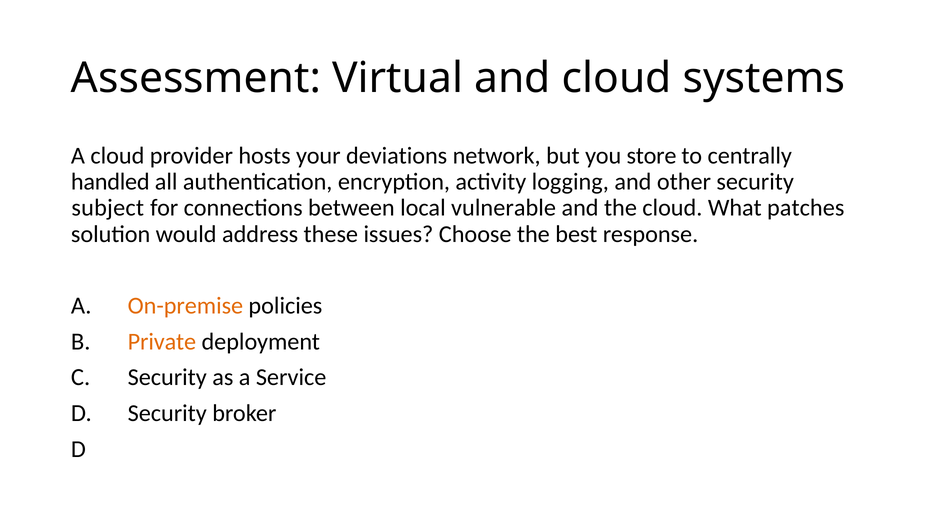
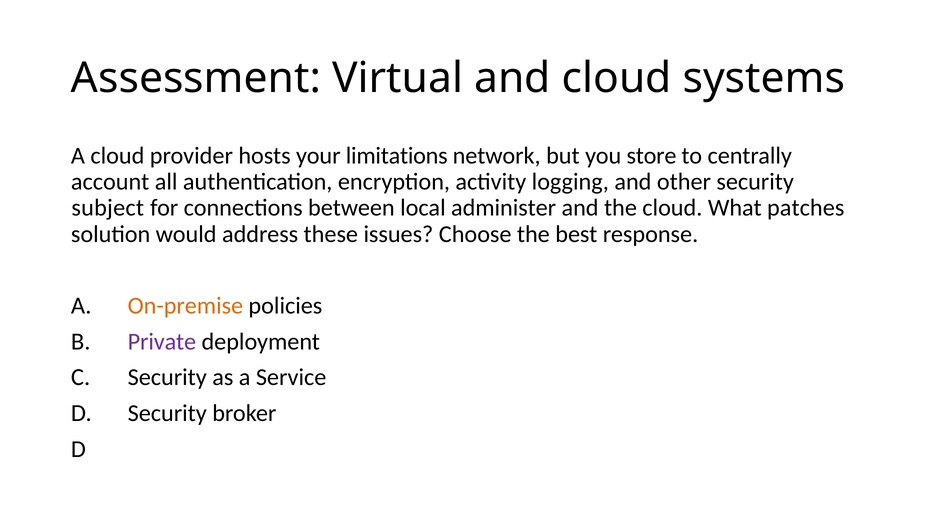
deviations: deviations -> limitations
handled: handled -> account
vulnerable: vulnerable -> administer
Private colour: orange -> purple
